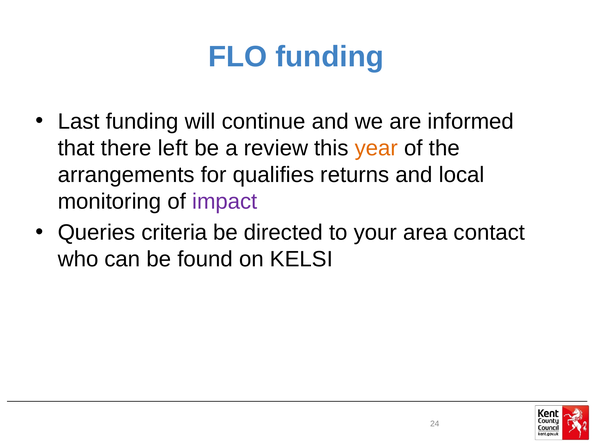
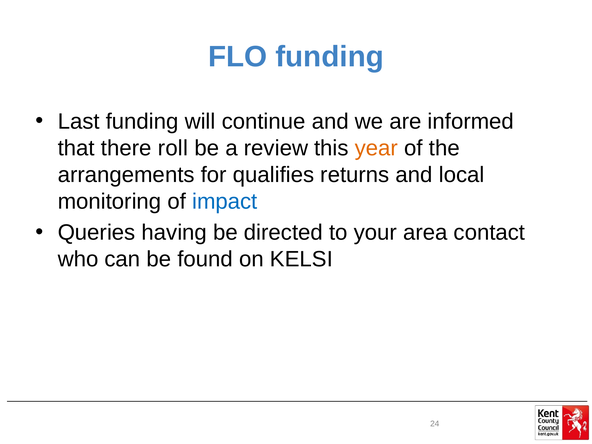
left: left -> roll
impact colour: purple -> blue
criteria: criteria -> having
